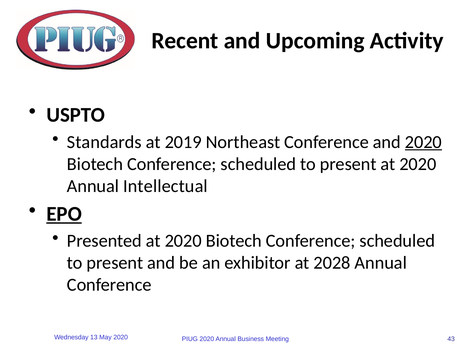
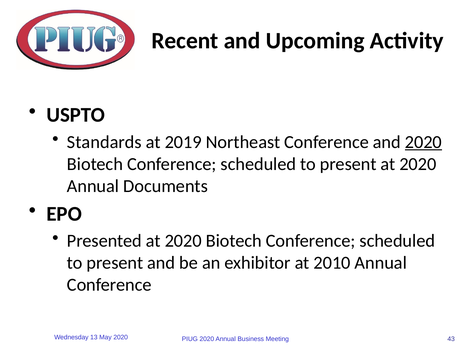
Intellectual: Intellectual -> Documents
EPO underline: present -> none
2028: 2028 -> 2010
